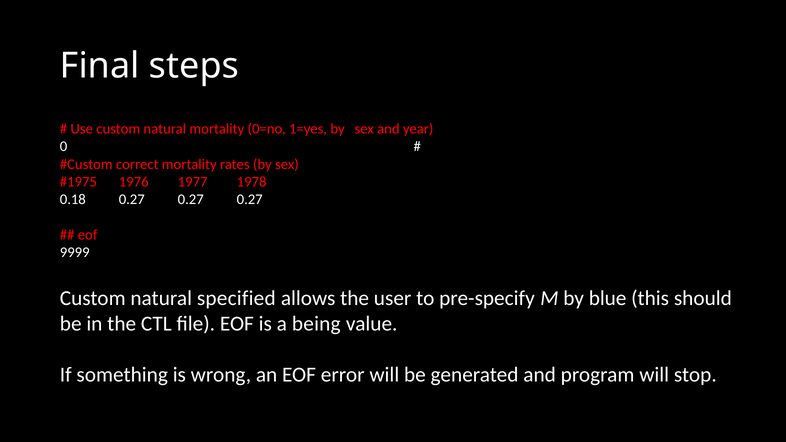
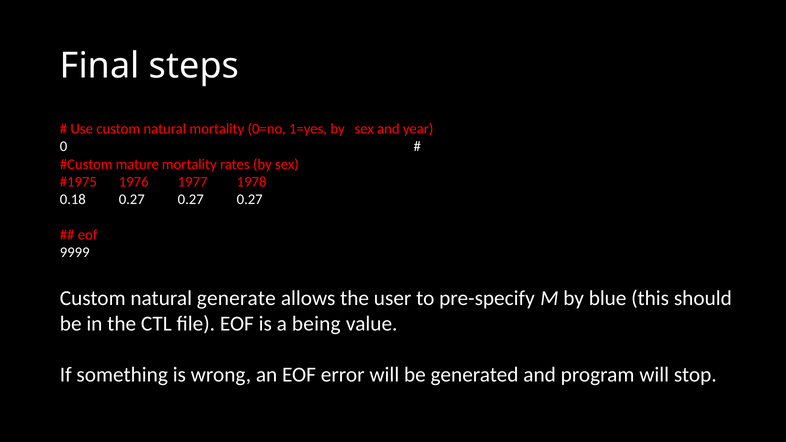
correct: correct -> mature
specified: specified -> generate
